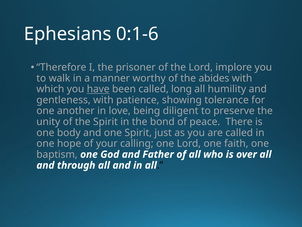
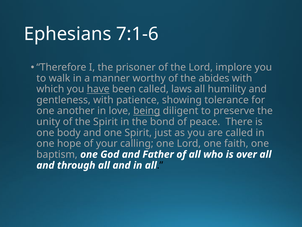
0:1-6: 0:1-6 -> 7:1-6
long: long -> laws
being underline: none -> present
